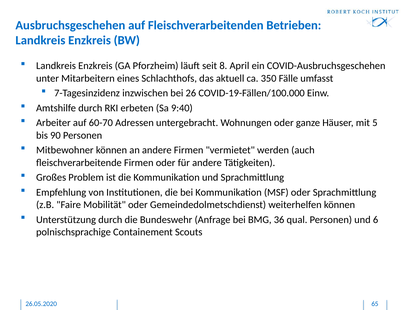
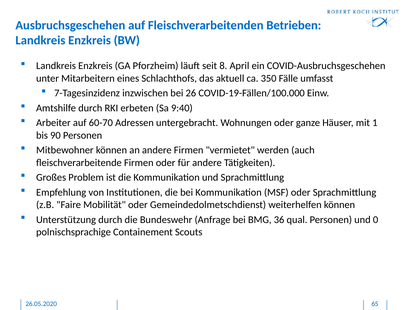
5: 5 -> 1
6: 6 -> 0
